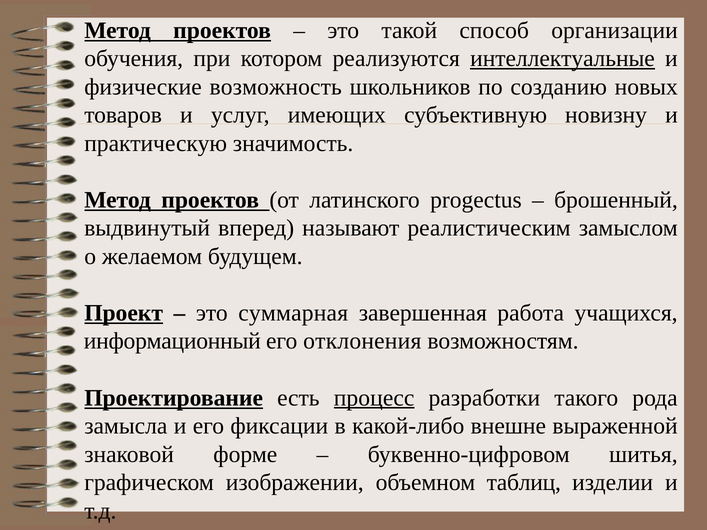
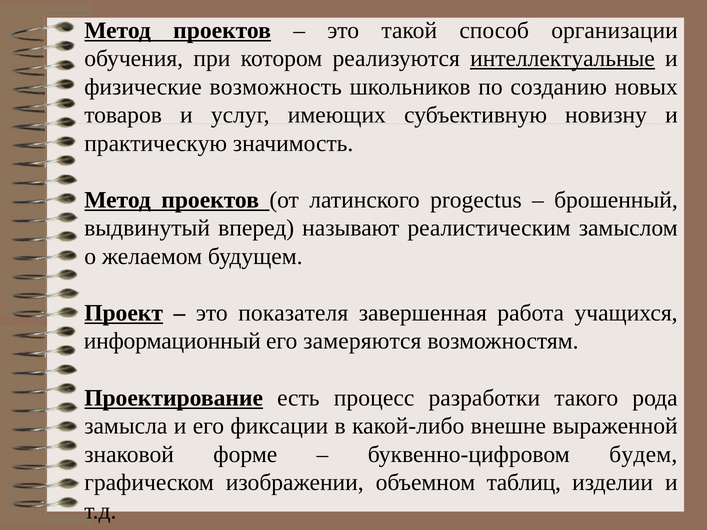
суммарная: суммарная -> показателя
отклонения: отклонения -> замеряются
процесс underline: present -> none
шитья: шитья -> будем
